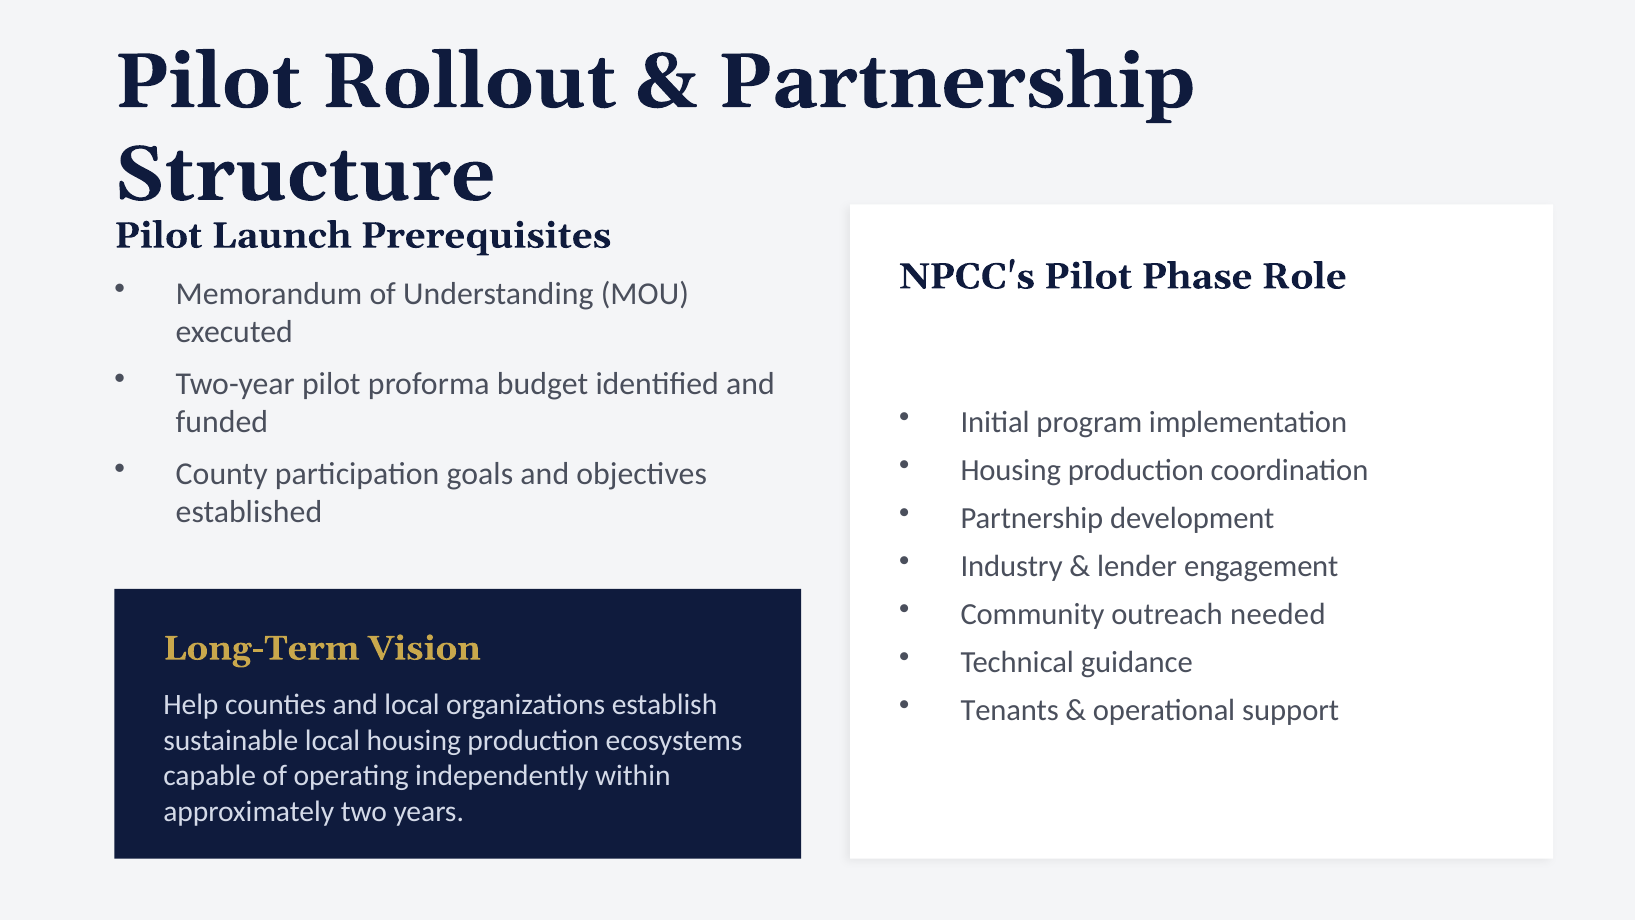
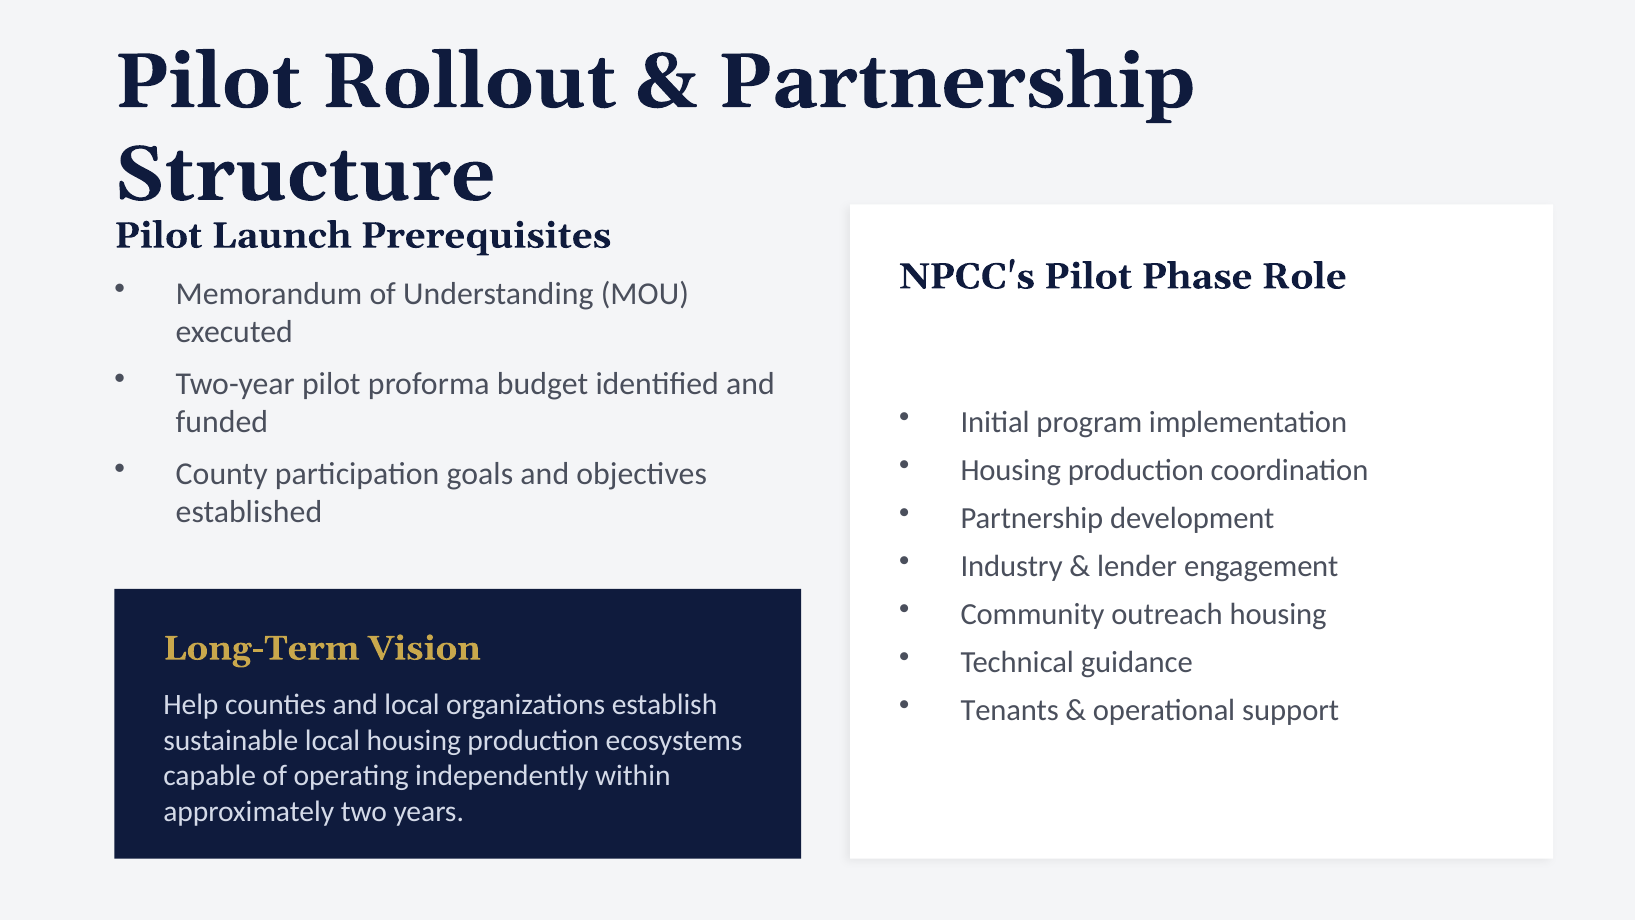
outreach needed: needed -> housing
